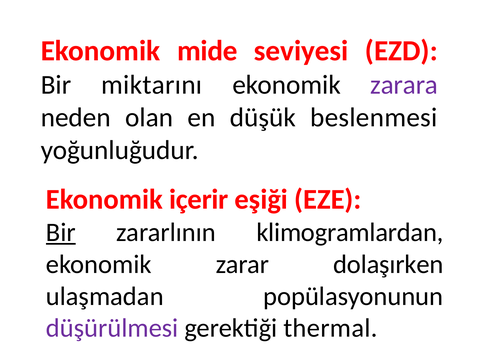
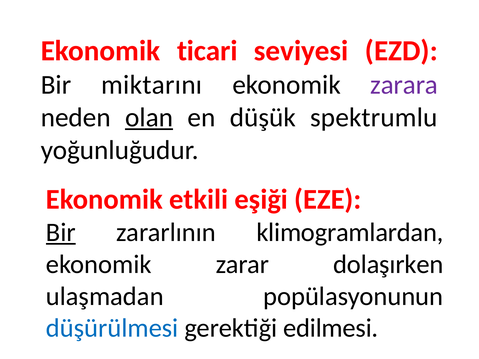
mide: mide -> ticari
olan underline: none -> present
beslenmesi: beslenmesi -> spektrumlu
içerir: içerir -> etkili
düşürülmesi colour: purple -> blue
thermal: thermal -> edilmesi
